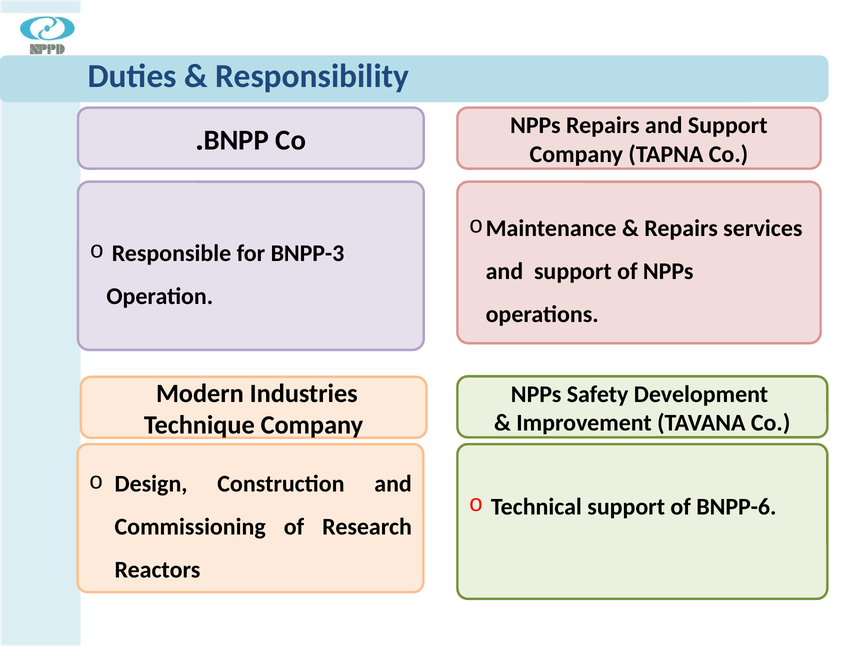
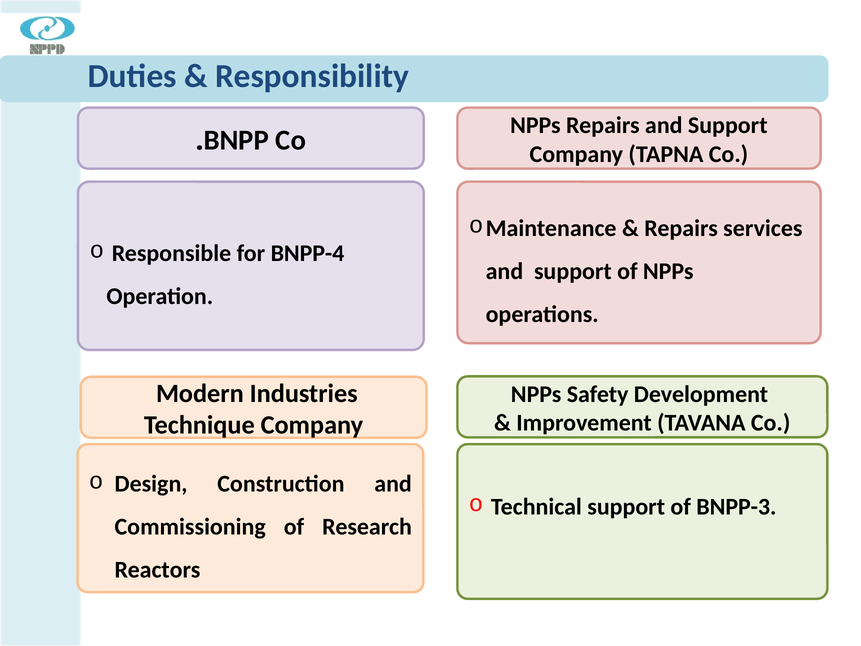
BNPP-3: BNPP-3 -> BNPP-4
BNPP-6: BNPP-6 -> BNPP-3
